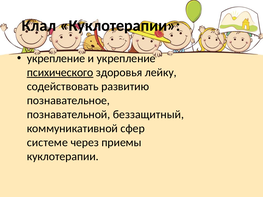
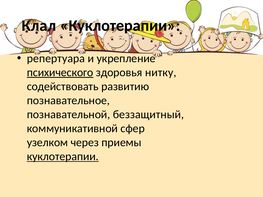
укрепление at (56, 58): укрепление -> репертуара
лейку: лейку -> нитку
системе: системе -> узелком
куклотерапии at (63, 157) underline: none -> present
